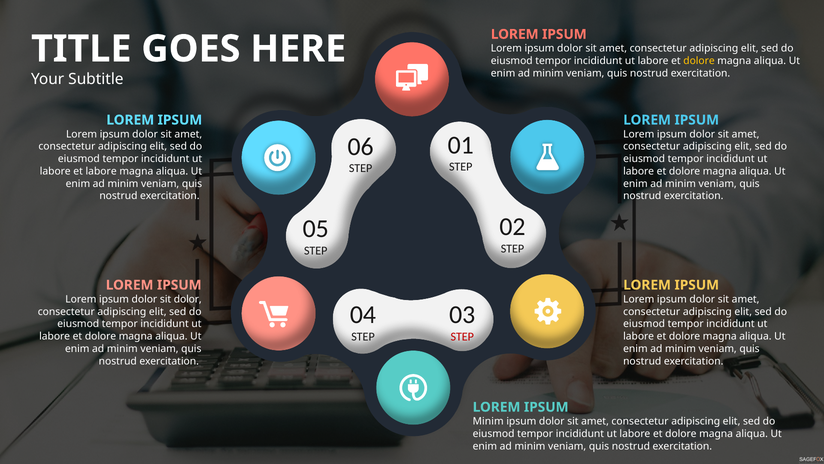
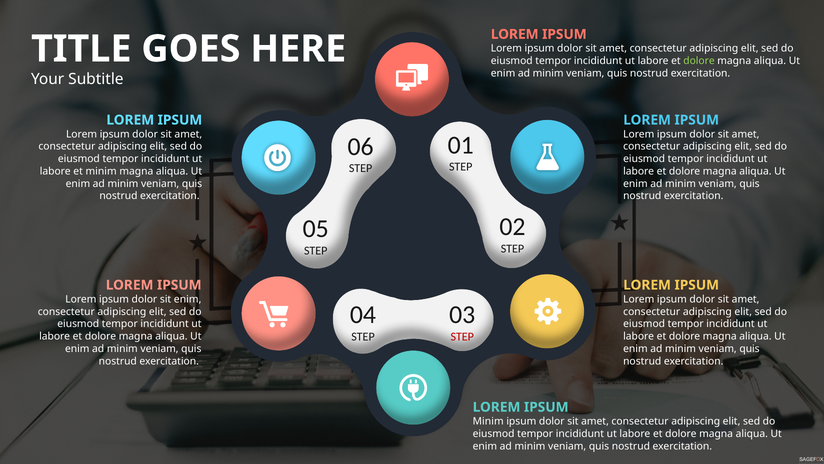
dolore at (699, 61) colour: yellow -> light green
et labore: labore -> minim
sit dolor: dolor -> enim
